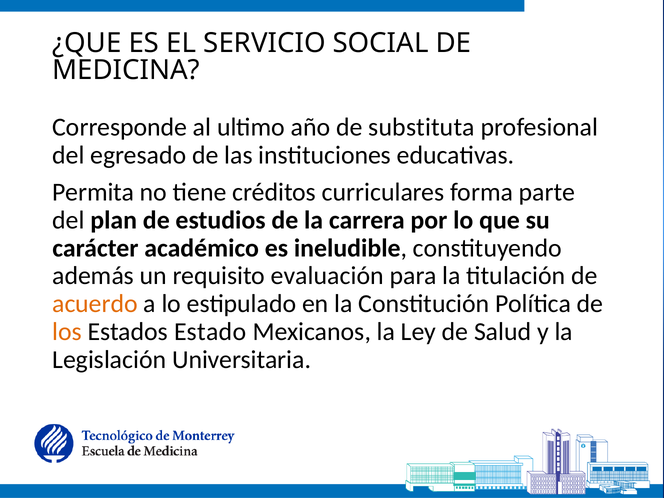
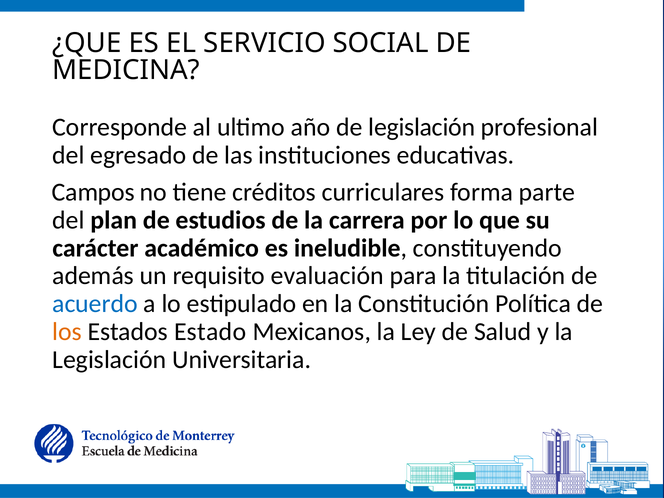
de substituta: substituta -> legislación
Permita: Permita -> Campos
acuerdo colour: orange -> blue
